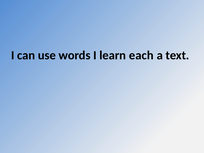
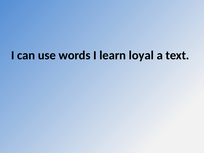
each: each -> loyal
